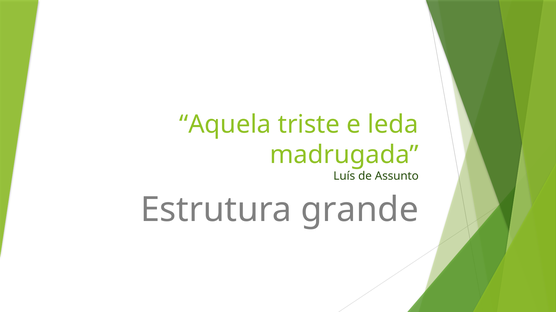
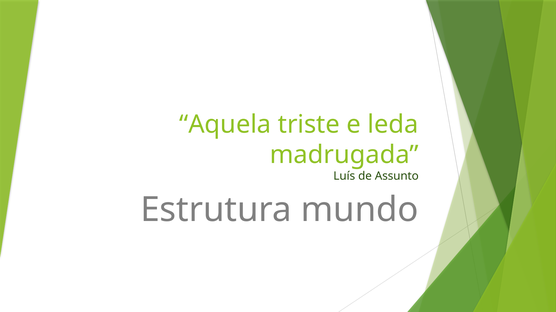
grande: grande -> mundo
